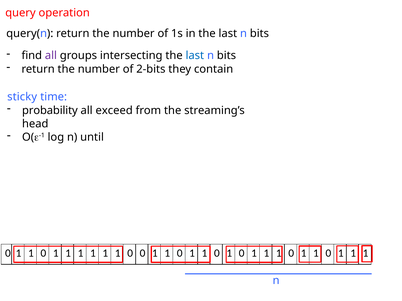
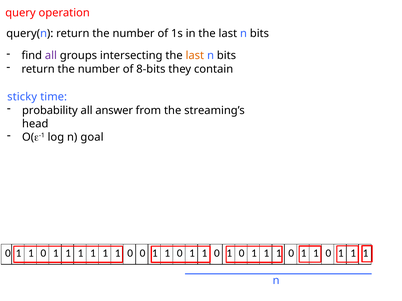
last at (195, 56) colour: blue -> orange
2-bits: 2-bits -> 8-bits
exceed: exceed -> answer
until: until -> goal
